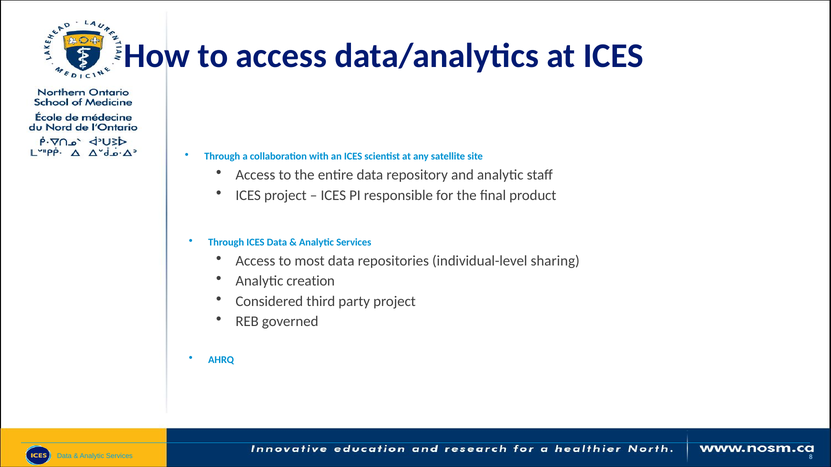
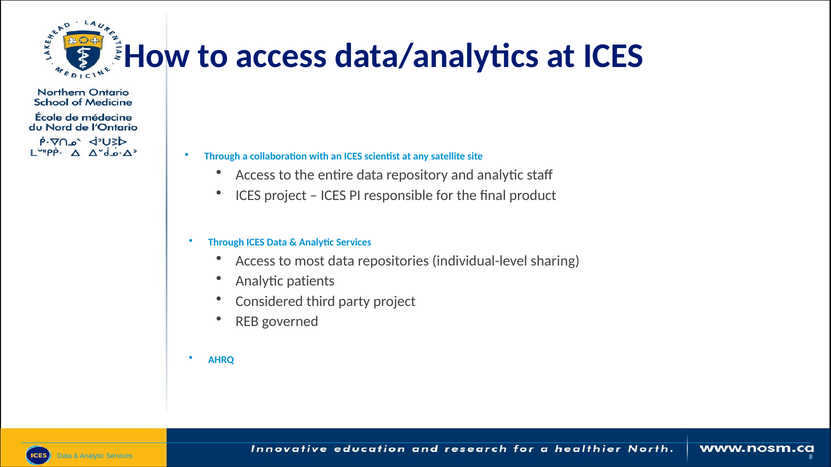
creation: creation -> patients
